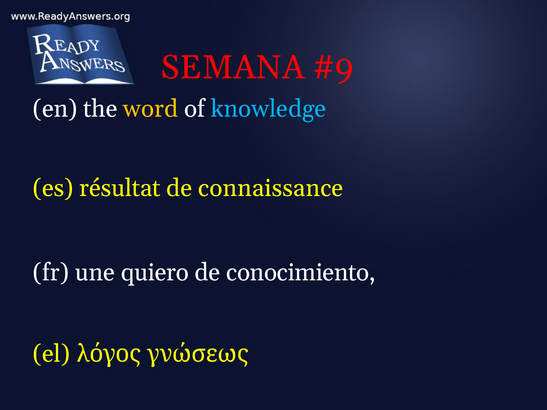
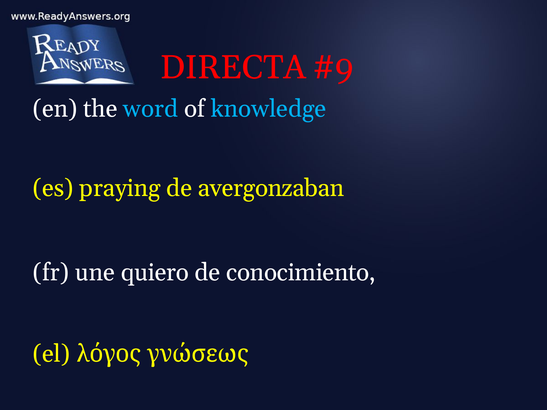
SEMANA: SEMANA -> DIRECTA
word colour: yellow -> light blue
résultat: résultat -> praying
connaissance: connaissance -> avergonzaban
